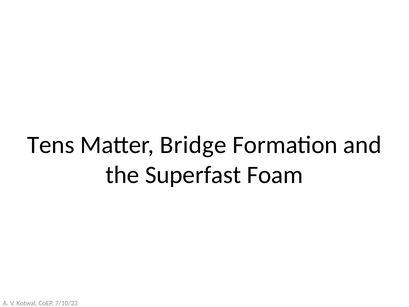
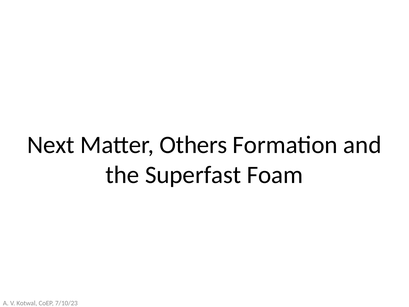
Tens: Tens -> Next
Bridge: Bridge -> Others
